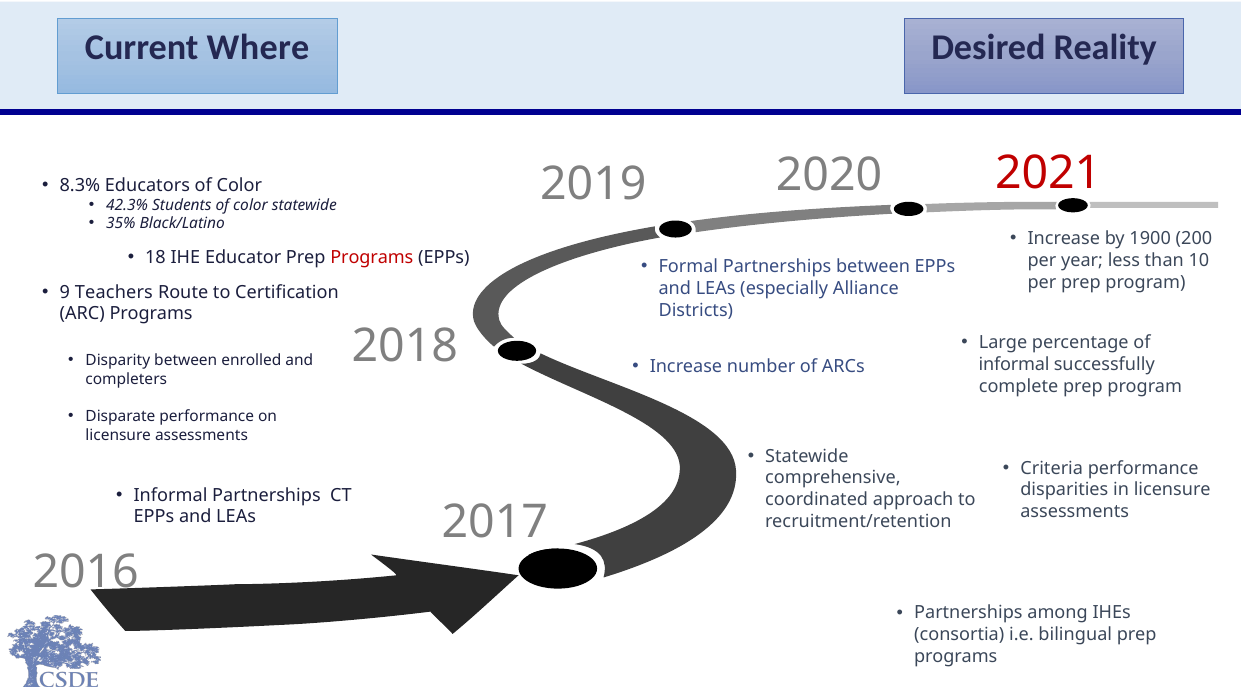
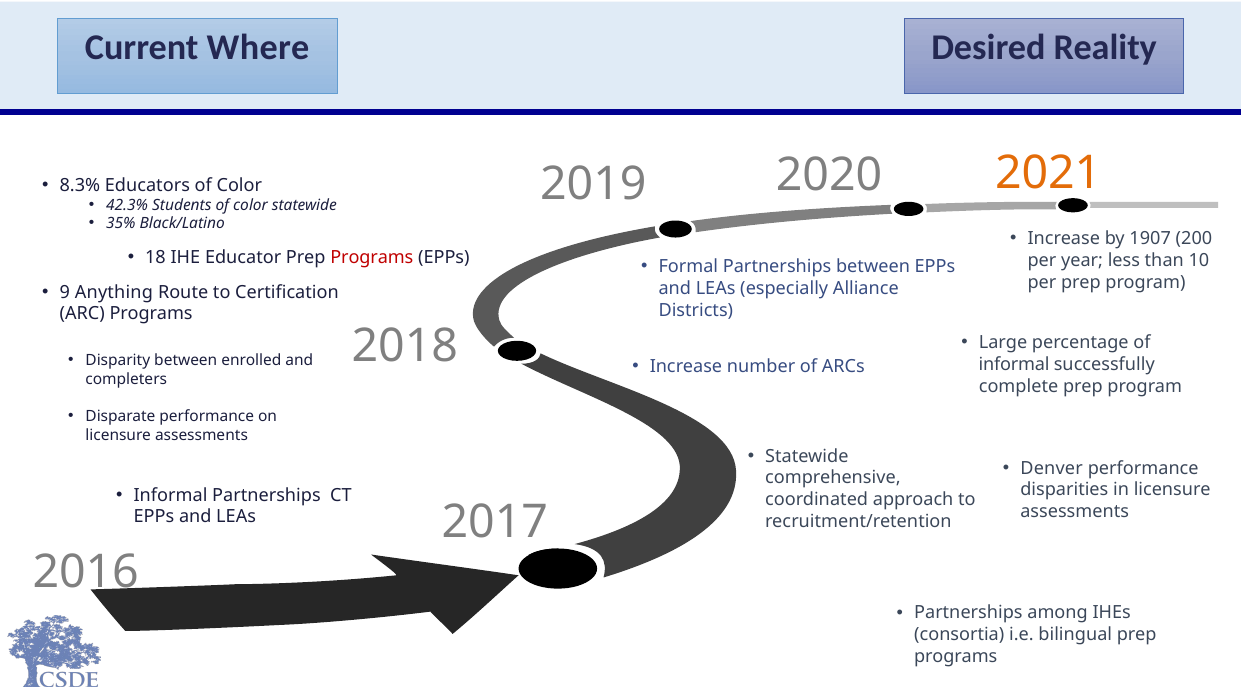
2021 colour: red -> orange
1900: 1900 -> 1907
Teachers: Teachers -> Anything
Criteria: Criteria -> Denver
